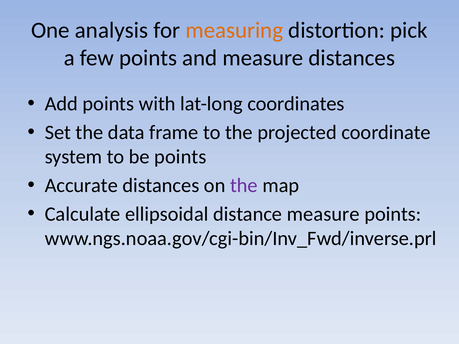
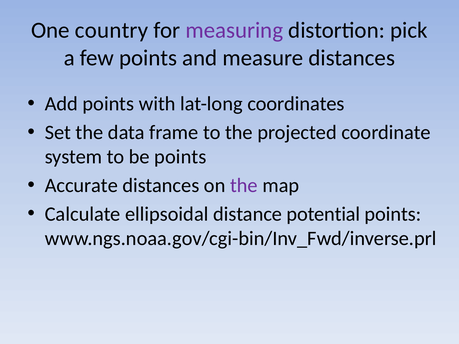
analysis: analysis -> country
measuring colour: orange -> purple
distance measure: measure -> potential
